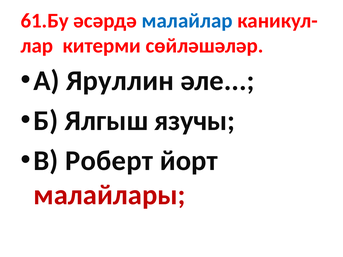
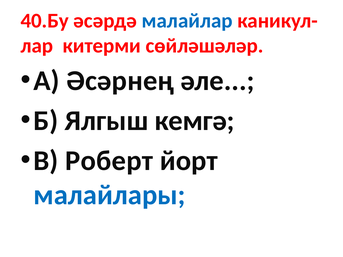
61.Бу: 61.Бу -> 40.Бу
Яруллин: Яруллин -> Әсәрнең
язучы: язучы -> кемгә
малайлары colour: red -> blue
